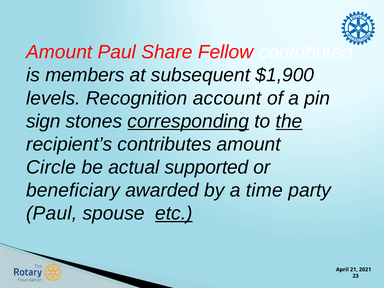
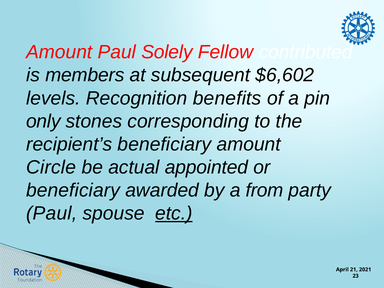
Share: Share -> Solely
$1,900: $1,900 -> $6,602
account: account -> benefits
sign: sign -> only
corresponding underline: present -> none
the underline: present -> none
recipient’s contributes: contributes -> beneficiary
supported: supported -> appointed
time: time -> from
